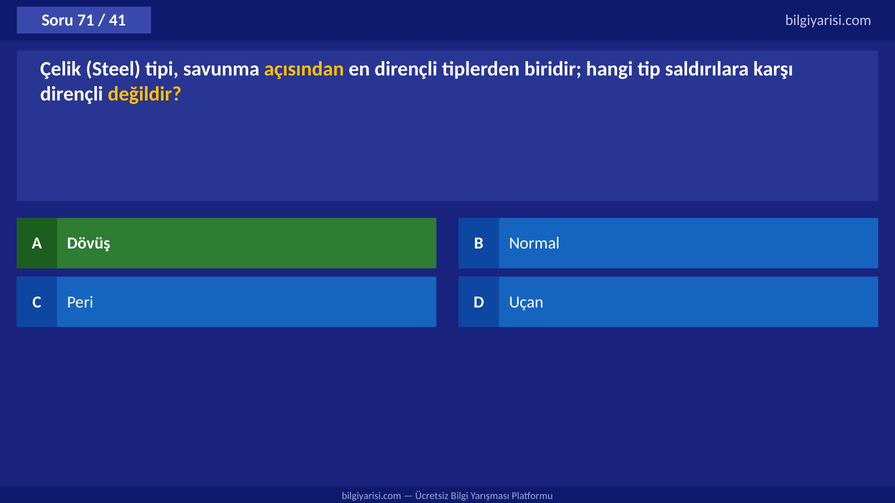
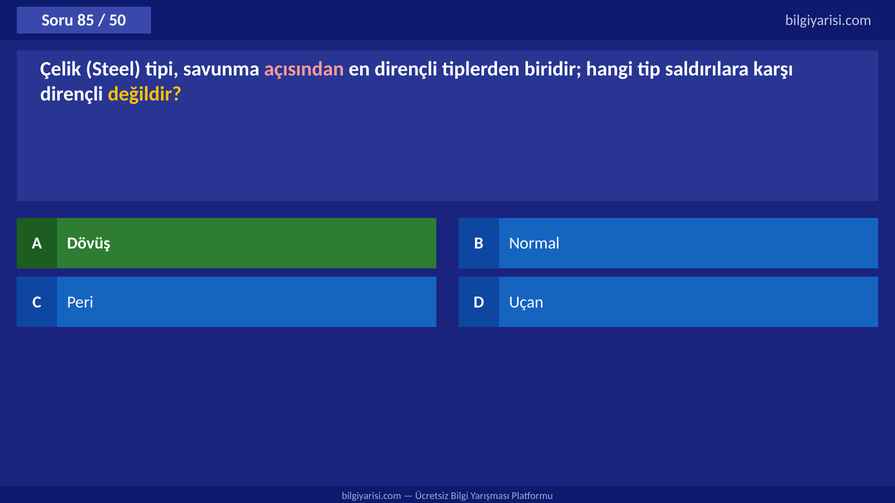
71: 71 -> 85
41: 41 -> 50
açısından colour: yellow -> pink
